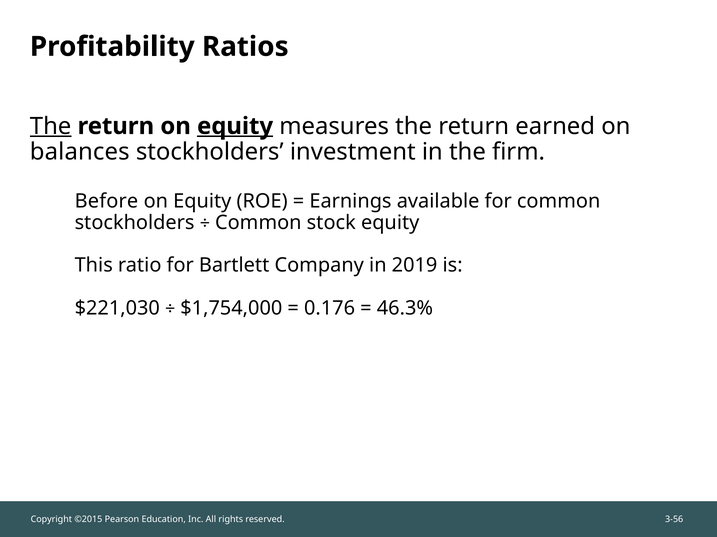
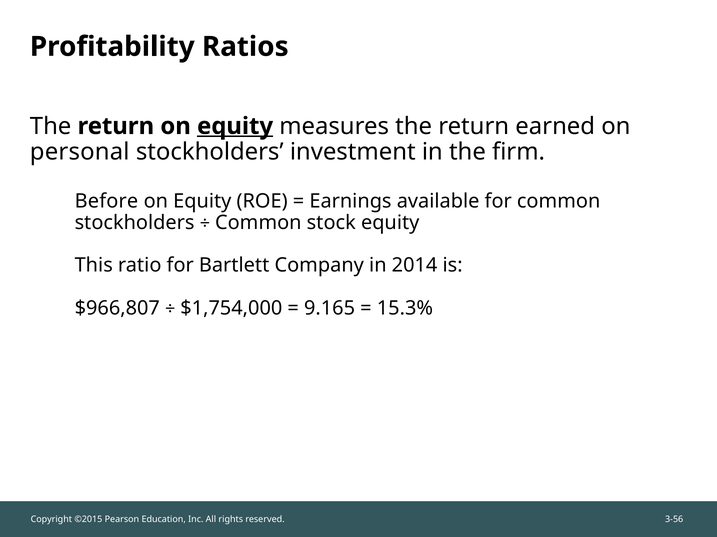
The at (51, 126) underline: present -> none
balances: balances -> personal
2019: 2019 -> 2014
$221,030: $221,030 -> $966,807
0.176: 0.176 -> 9.165
46.3%: 46.3% -> 15.3%
